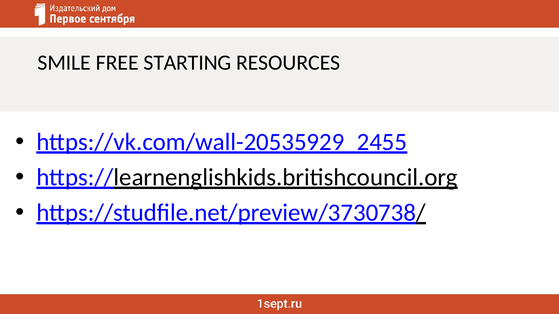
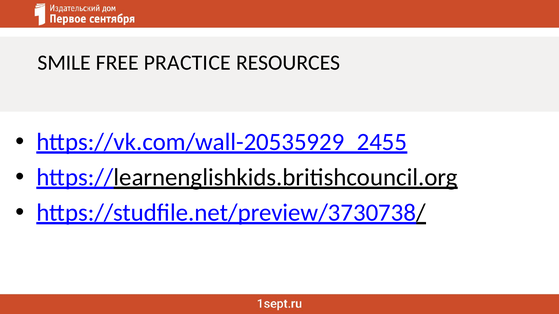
STARTING: STARTING -> PRACTICE
